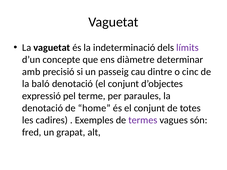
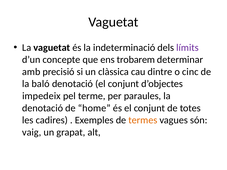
diàmetre: diàmetre -> trobarem
passeig: passeig -> clàssica
expressió: expressió -> impedeix
termes colour: purple -> orange
fred: fred -> vaig
